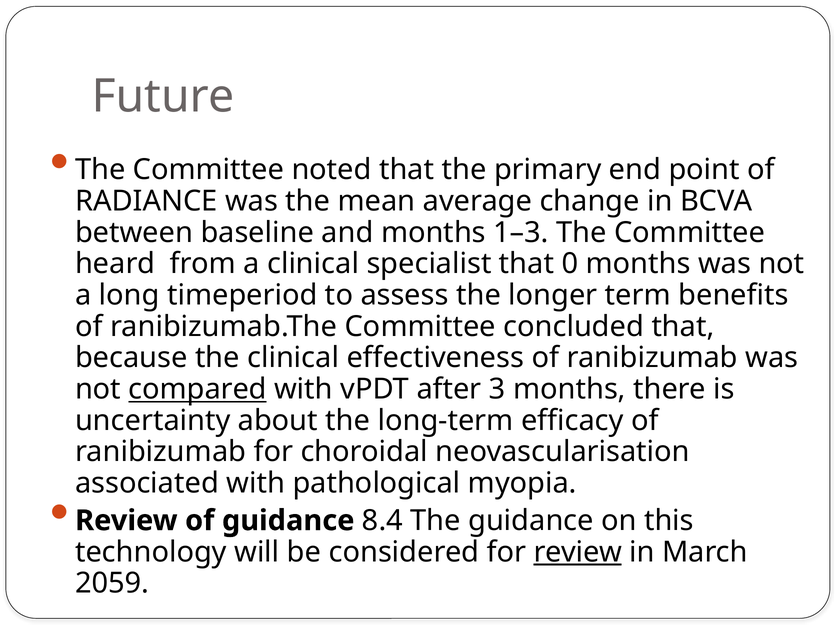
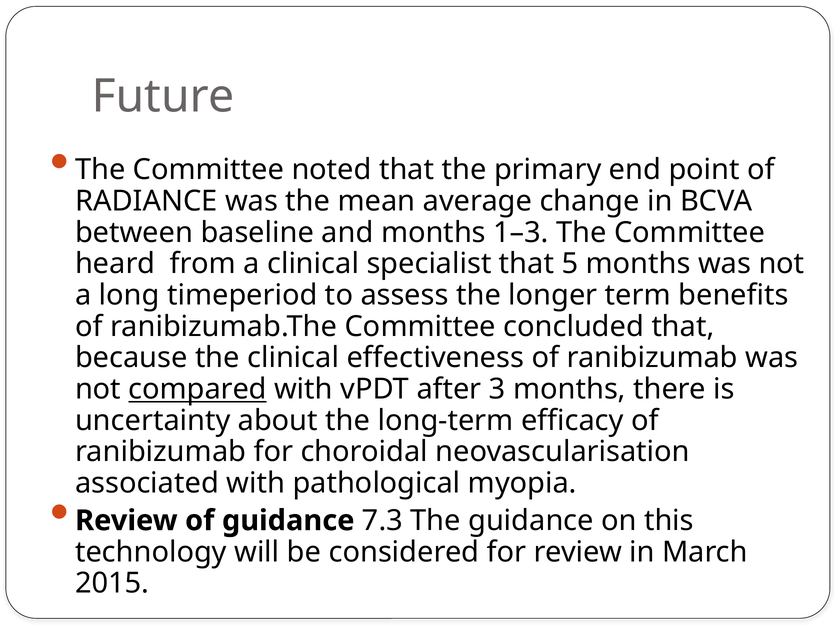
0: 0 -> 5
8.4: 8.4 -> 7.3
review at (578, 552) underline: present -> none
2059: 2059 -> 2015
